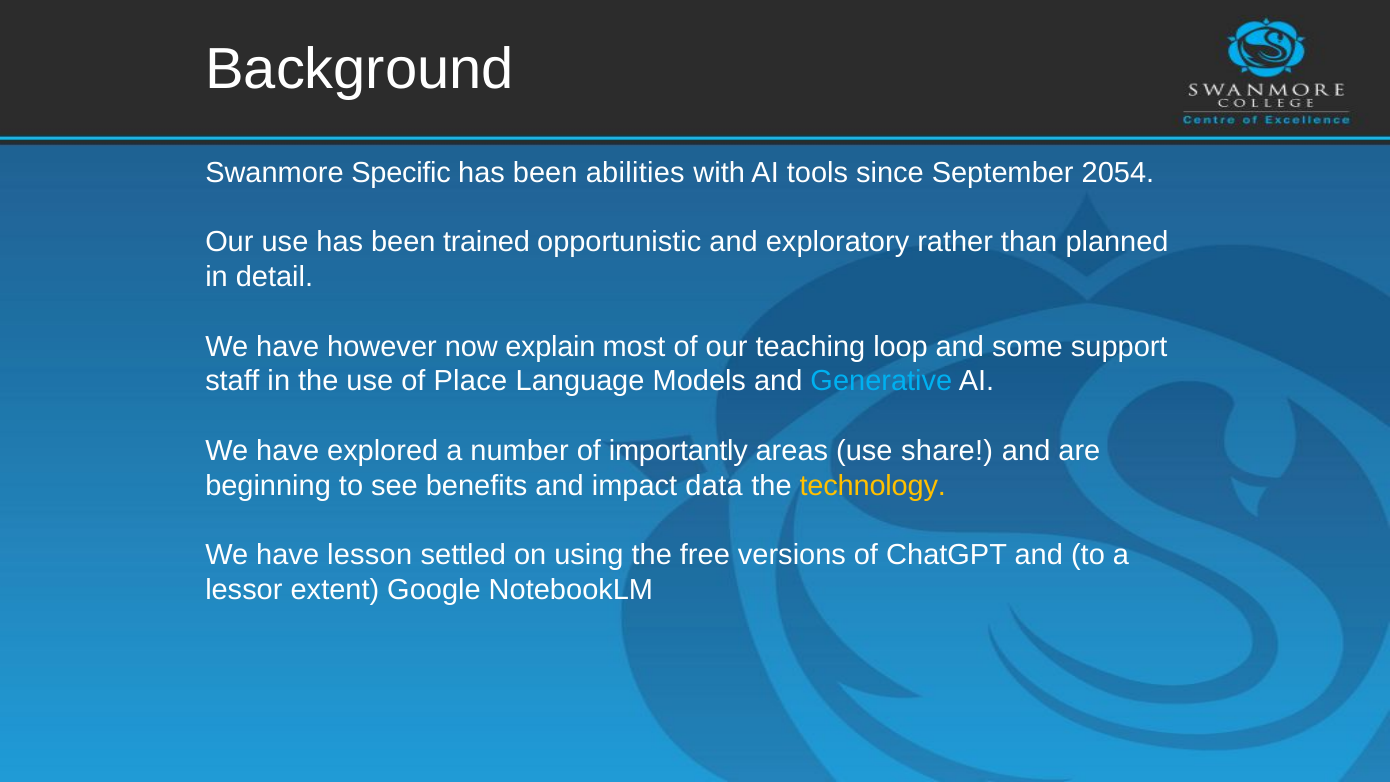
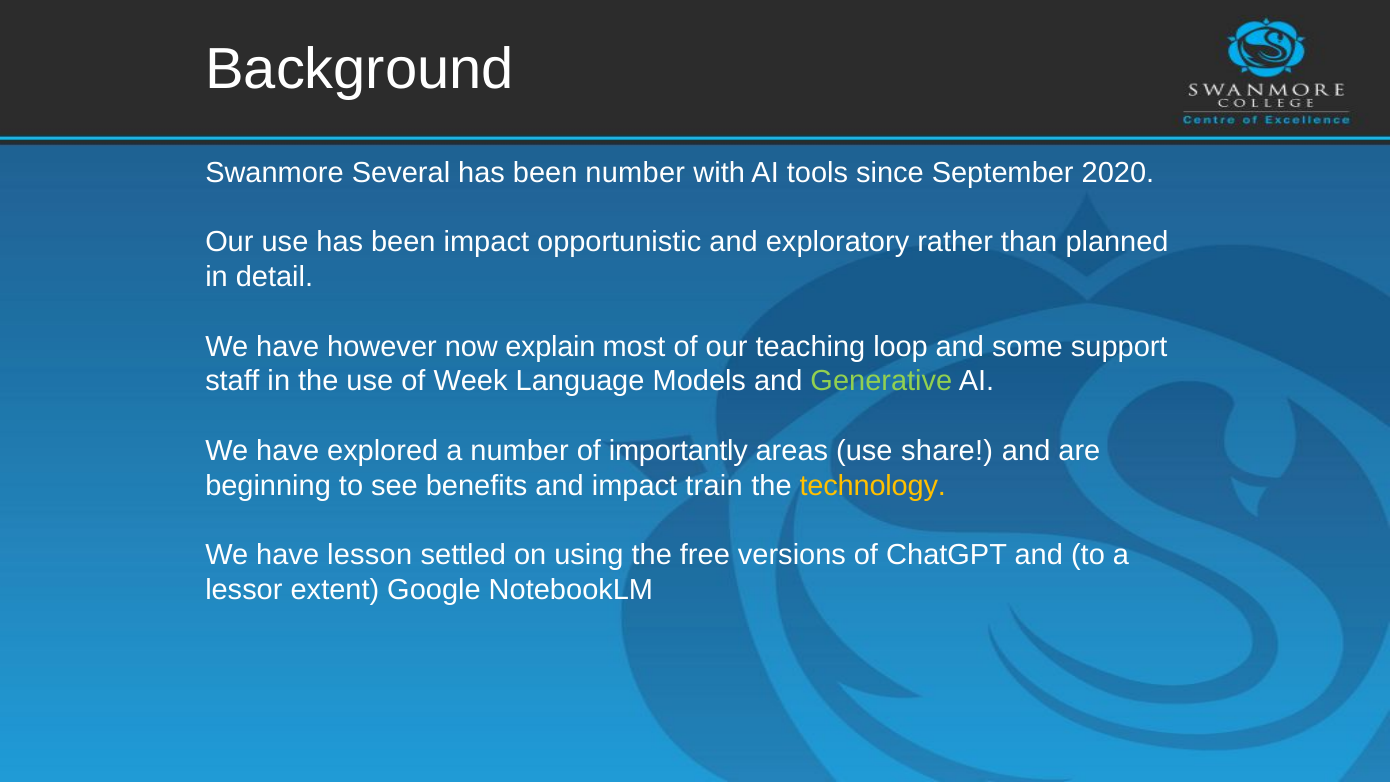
Specific: Specific -> Several
been abilities: abilities -> number
2054: 2054 -> 2020
been trained: trained -> impact
Place: Place -> Week
Generative colour: light blue -> light green
data: data -> train
